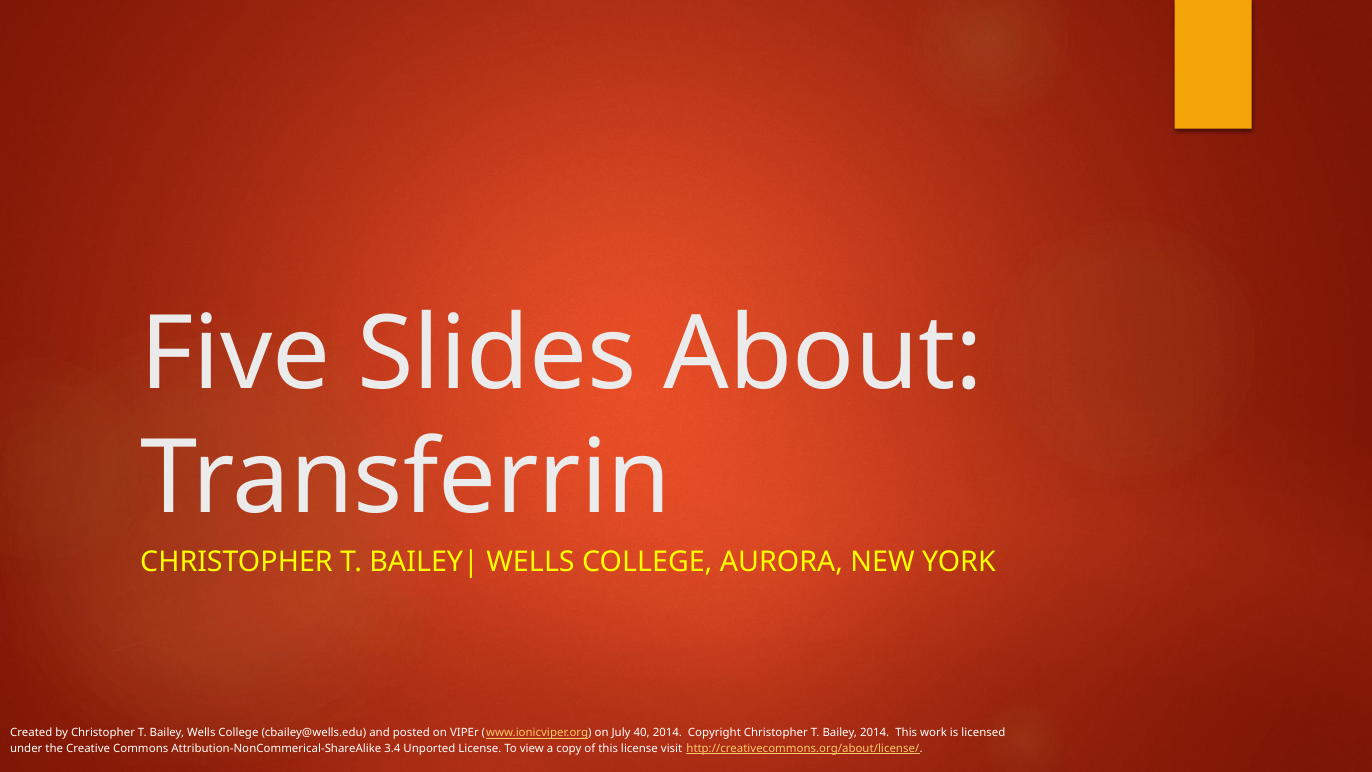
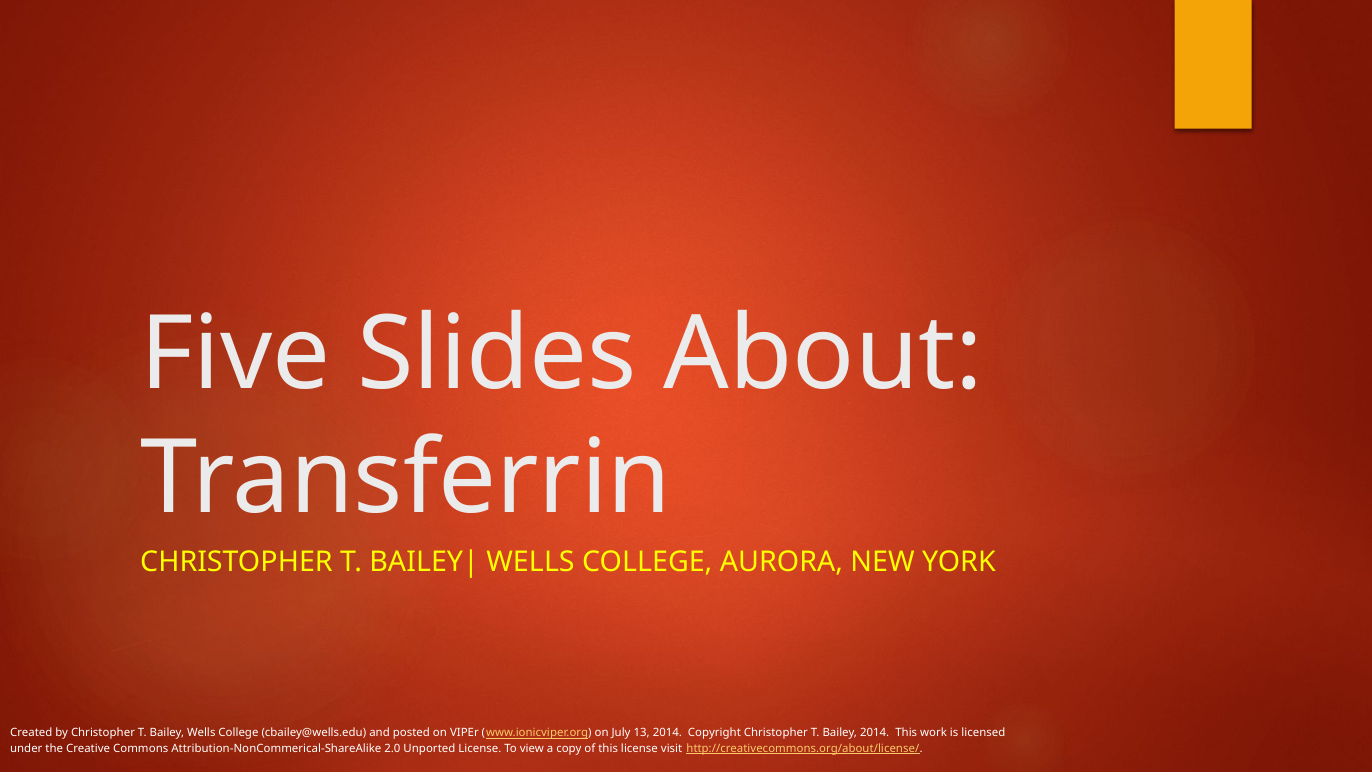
40: 40 -> 13
3.4: 3.4 -> 2.0
